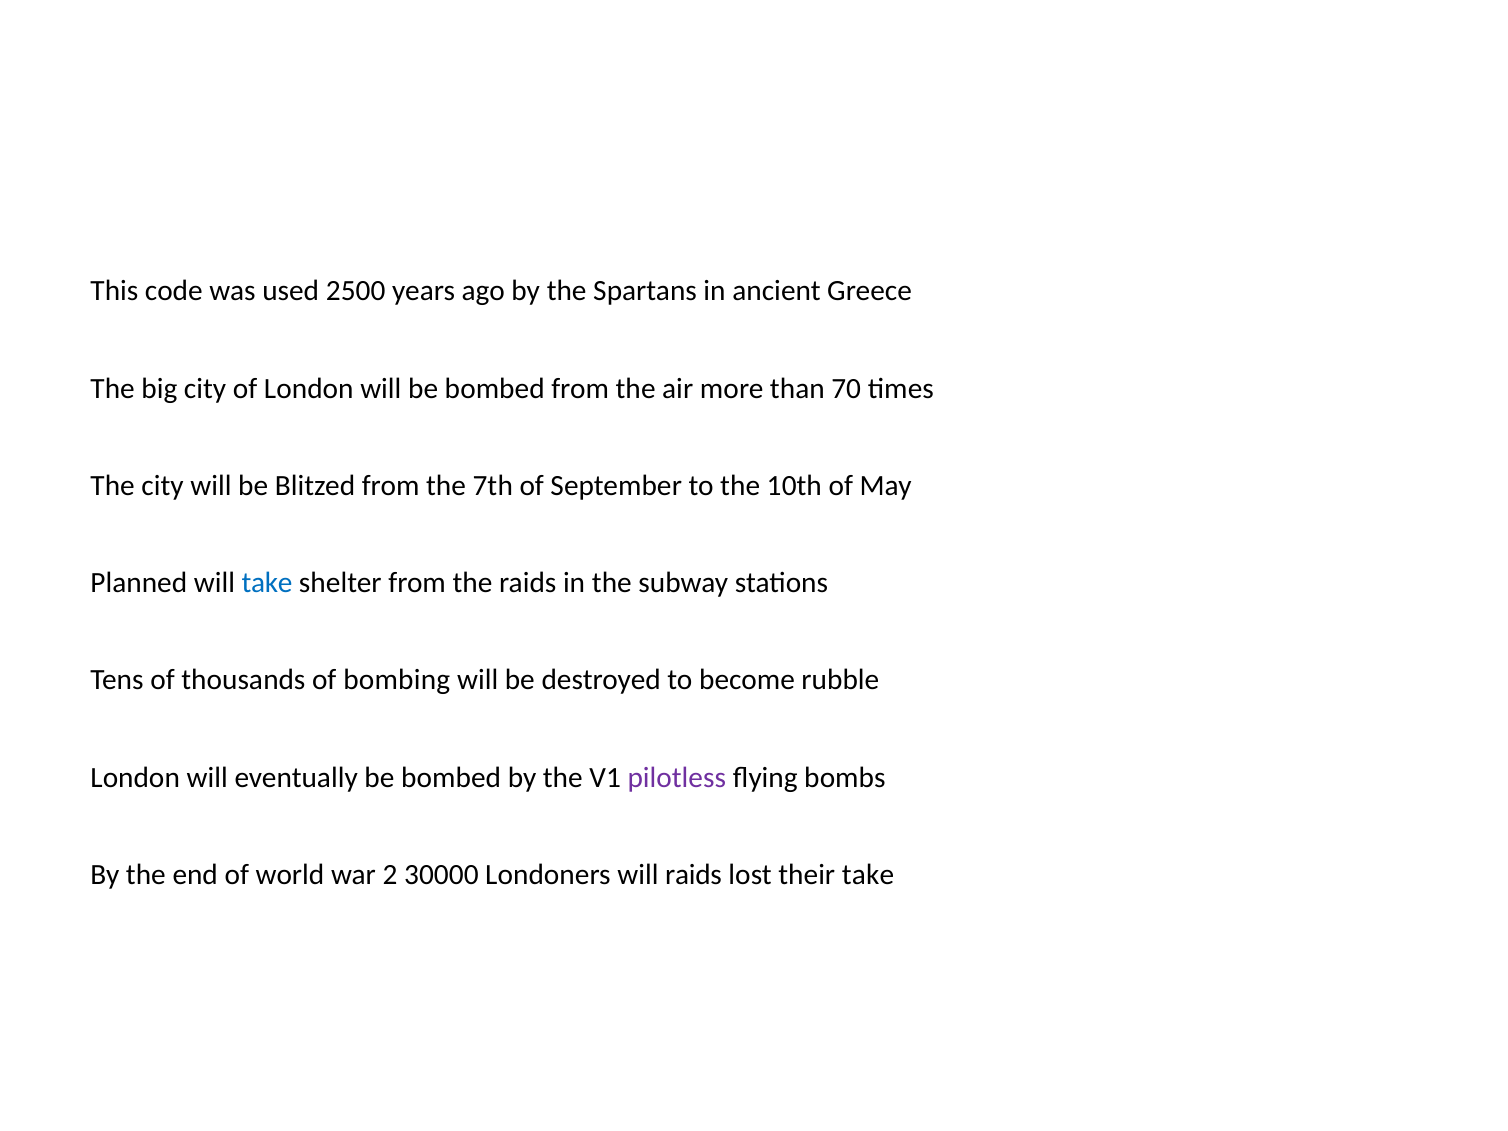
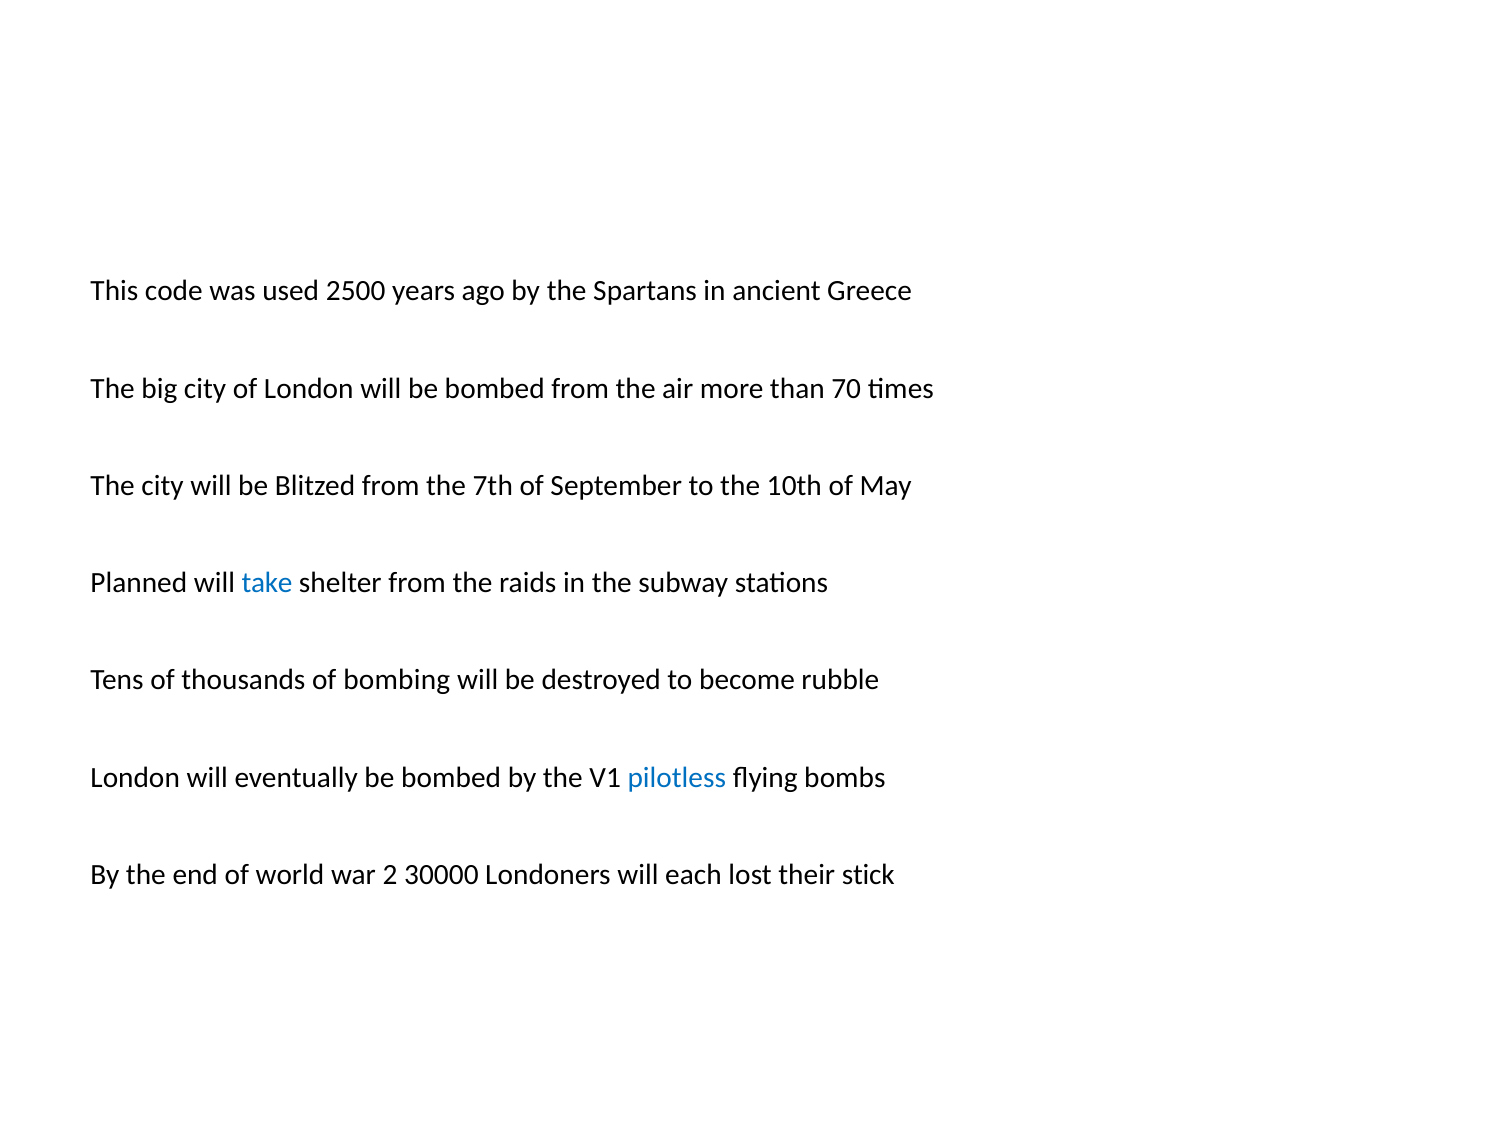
pilotless colour: purple -> blue
will raids: raids -> each
their take: take -> stick
